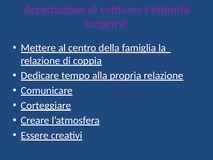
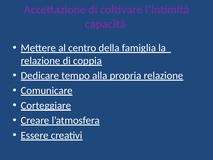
scoprirsi: scoprirsi -> capacità
